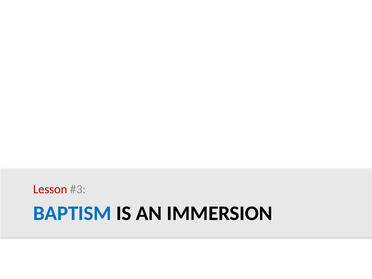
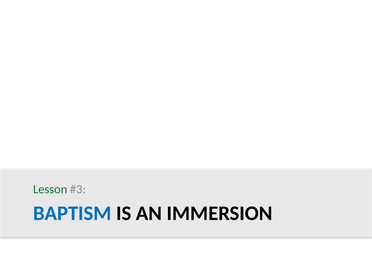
Lesson colour: red -> green
